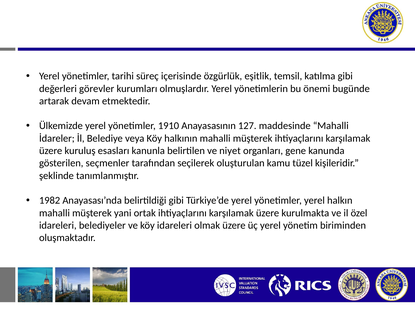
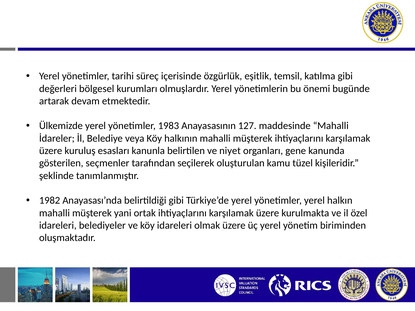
görevler: görevler -> bölgesel
1910: 1910 -> 1983
